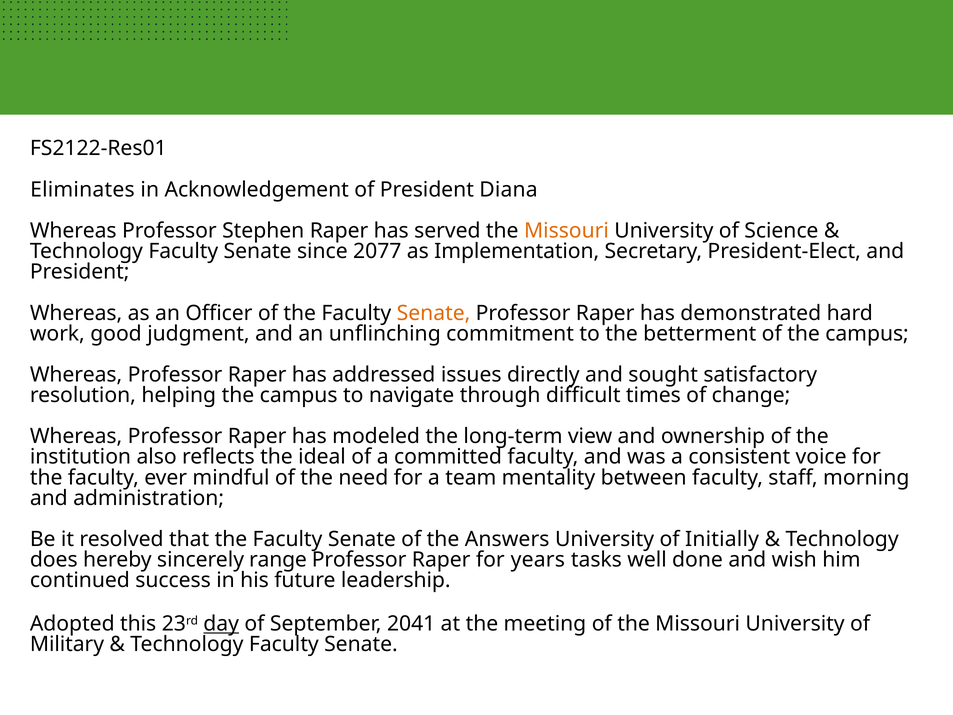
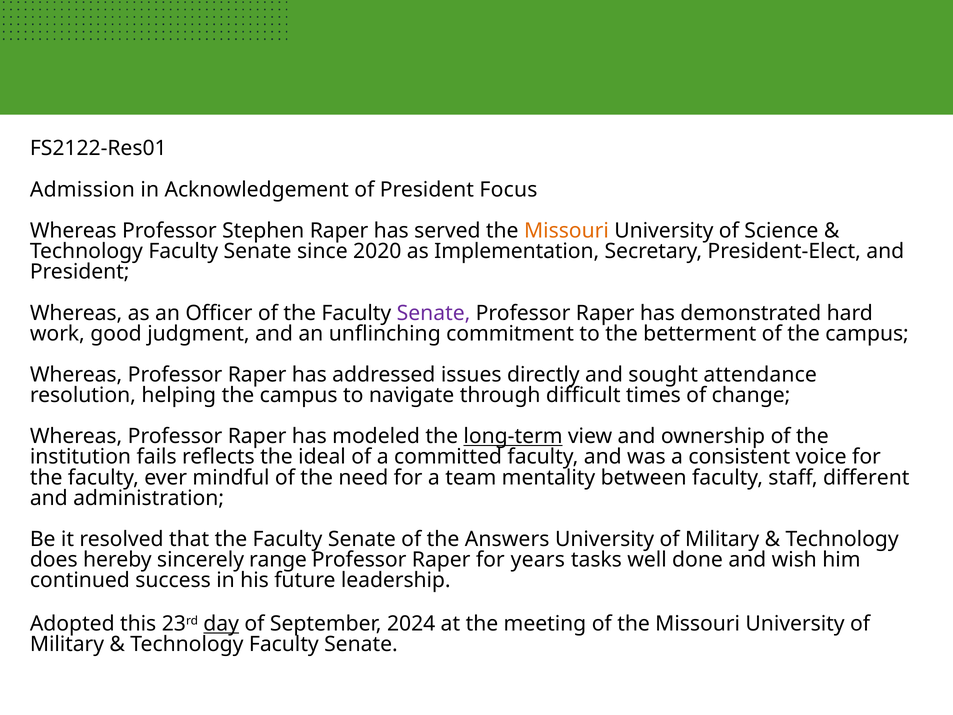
Eliminates: Eliminates -> Admission
Diana: Diana -> Focus
2077: 2077 -> 2020
Senate at (434, 313) colour: orange -> purple
satisfactory: satisfactory -> attendance
long-term underline: none -> present
also: also -> fails
morning: morning -> different
Initially at (722, 539): Initially -> Military
2041: 2041 -> 2024
